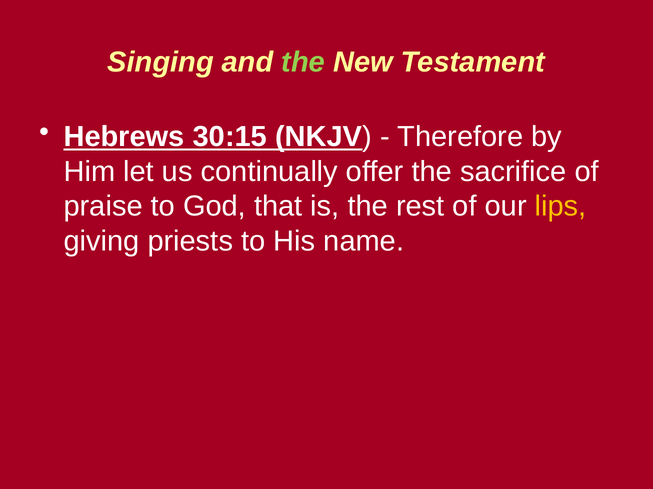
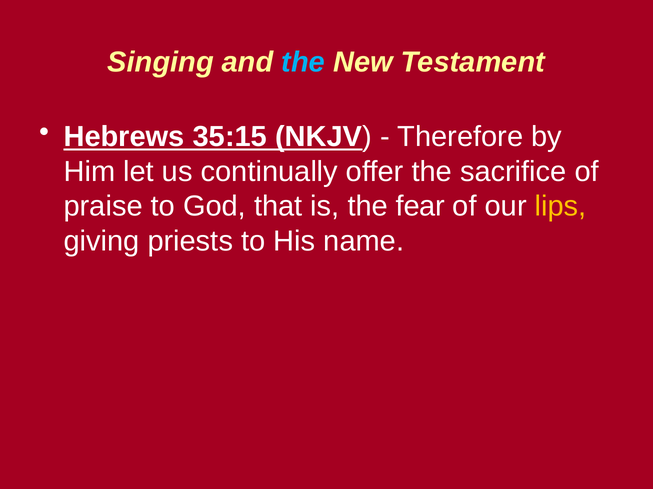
the at (303, 62) colour: light green -> light blue
30:15: 30:15 -> 35:15
rest: rest -> fear
